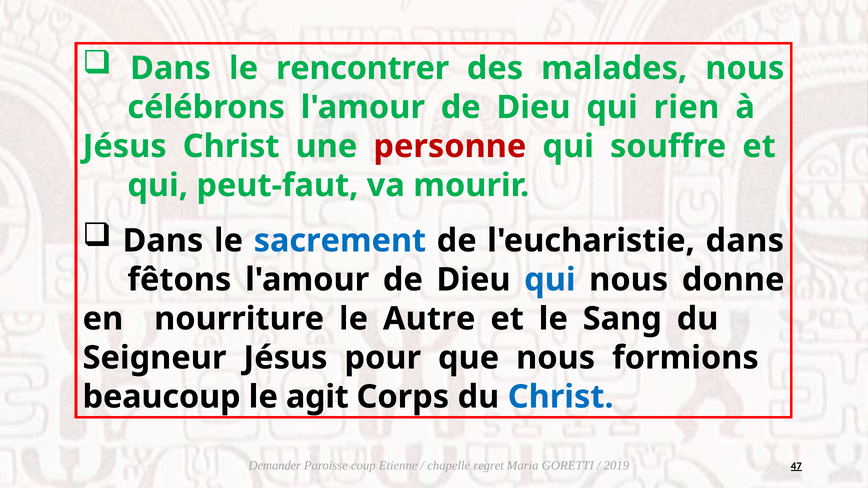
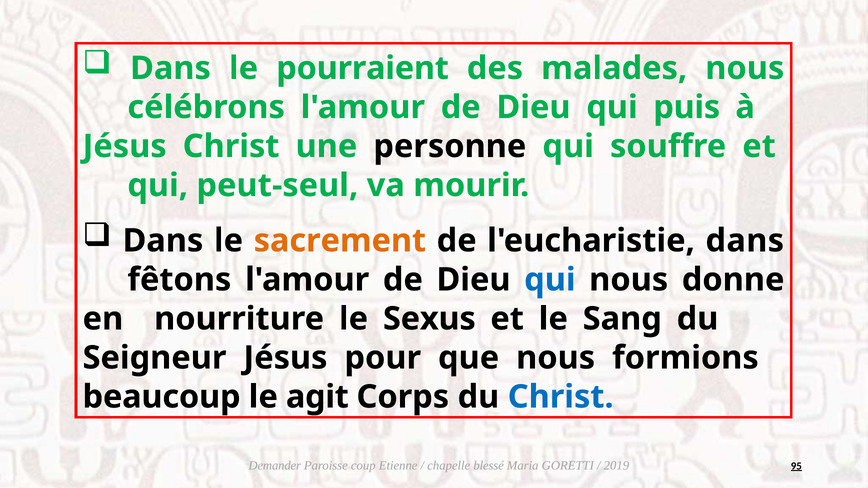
rencontrer: rencontrer -> pourraient
rien: rien -> puis
personne colour: red -> black
peut-faut: peut-faut -> peut-seul
sacrement colour: blue -> orange
Autre: Autre -> Sexus
regret: regret -> blessé
47: 47 -> 95
